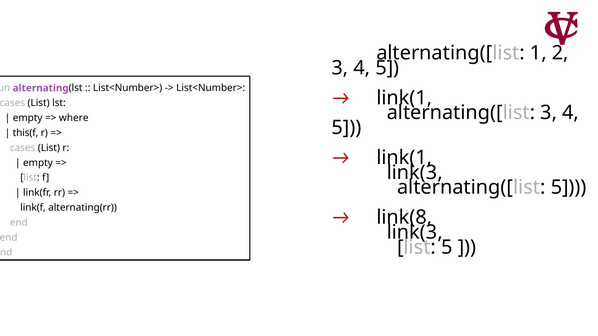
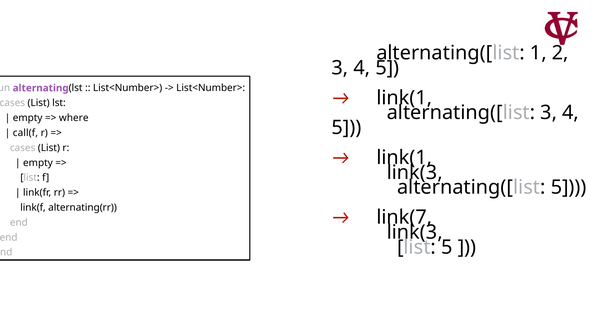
this(f: this(f -> call(f
link(8: link(8 -> link(7
